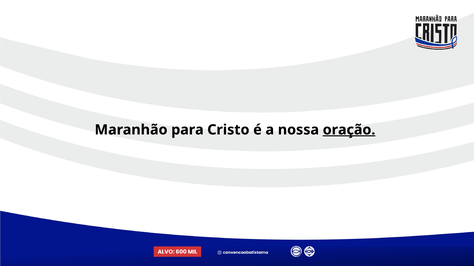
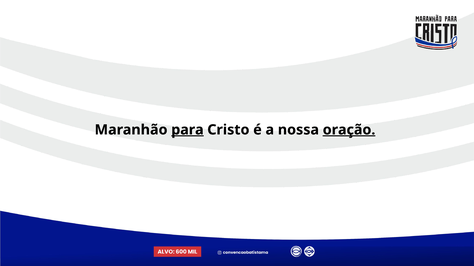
para underline: none -> present
